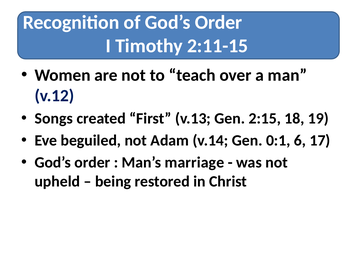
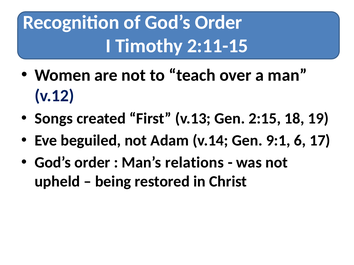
0:1: 0:1 -> 9:1
marriage: marriage -> relations
